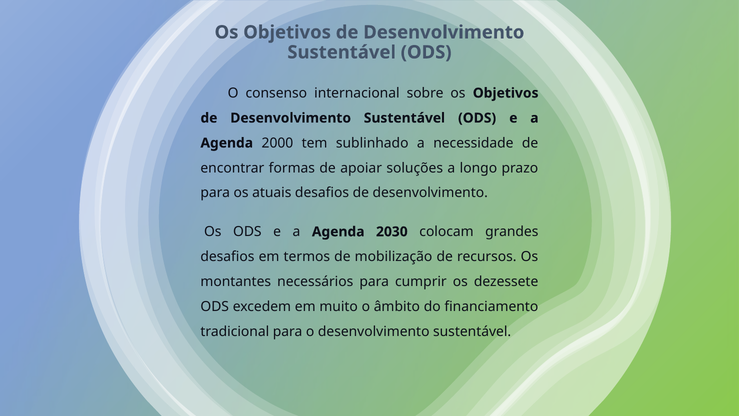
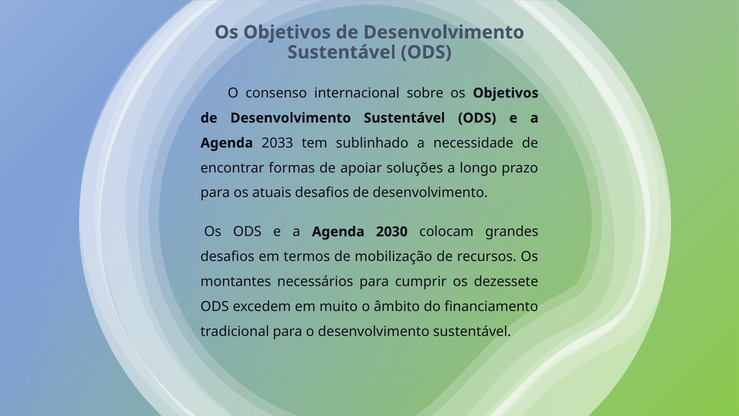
2000: 2000 -> 2033
